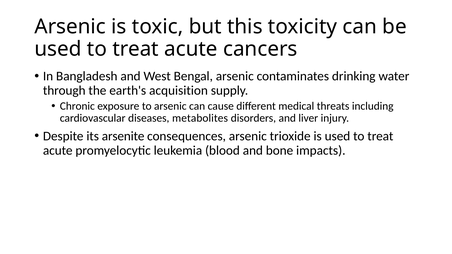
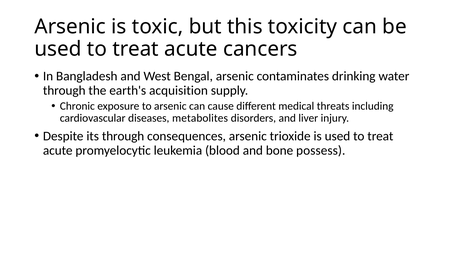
its arsenite: arsenite -> through
impacts: impacts -> possess
